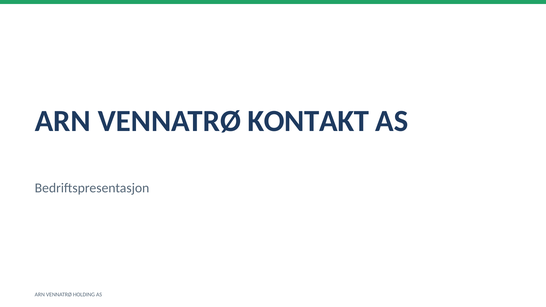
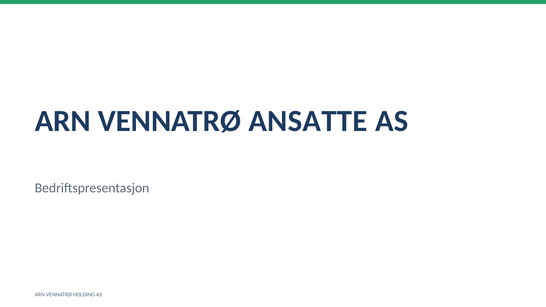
KONTAKT: KONTAKT -> ANSATTE
